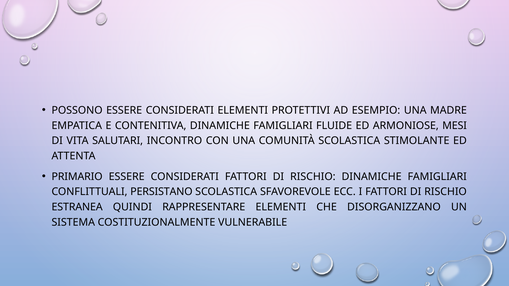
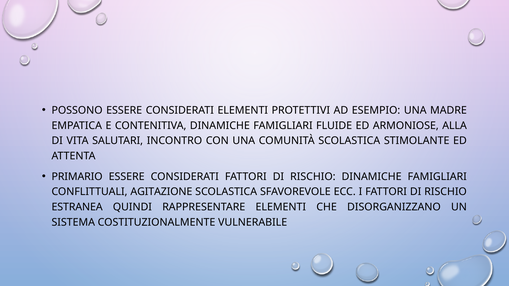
MESI: MESI -> ALLA
PERSISTANO: PERSISTANO -> AGITAZIONE
